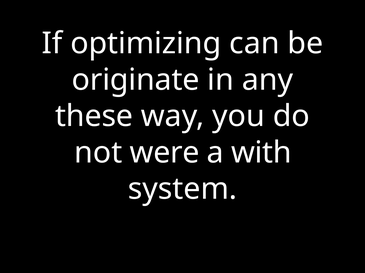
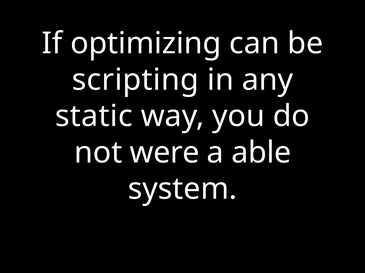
originate: originate -> scripting
these: these -> static
with: with -> able
